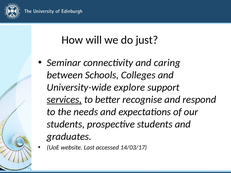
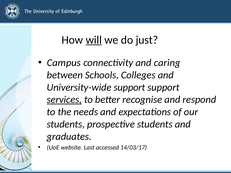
will underline: none -> present
Seminar: Seminar -> Campus
University-wide explore: explore -> support
